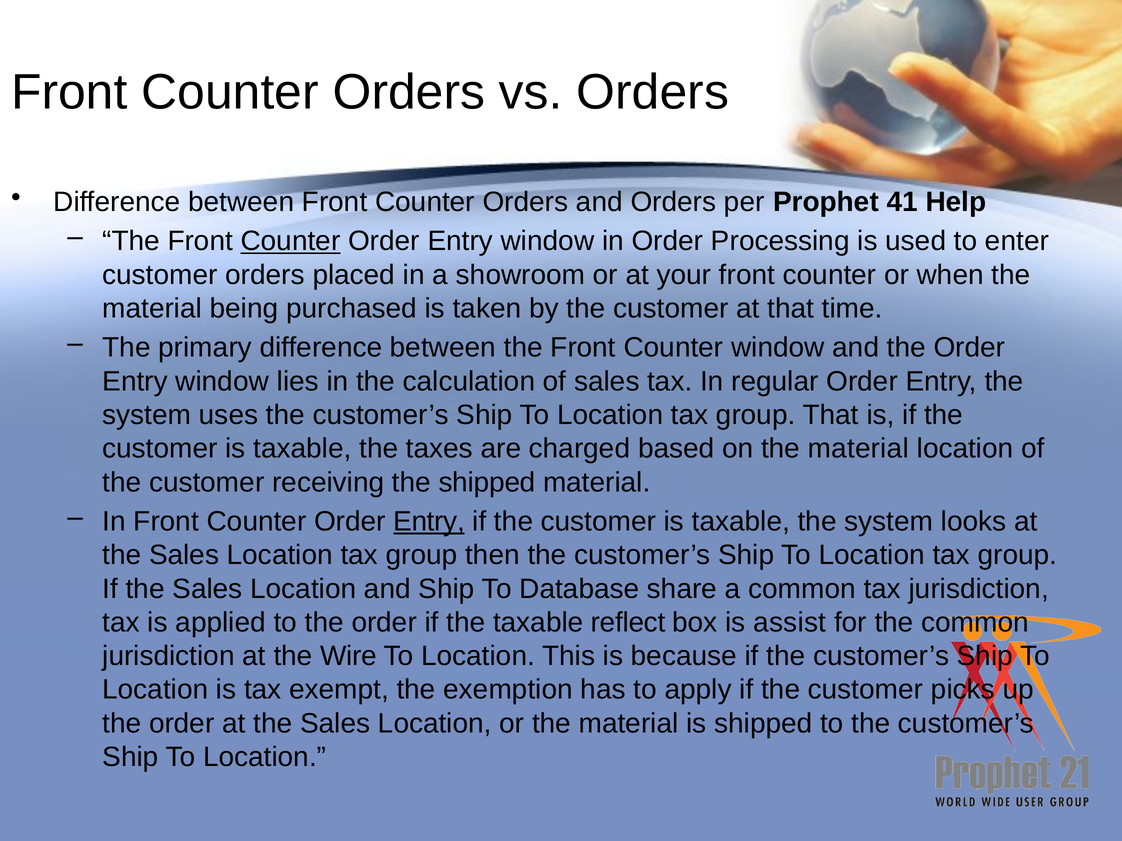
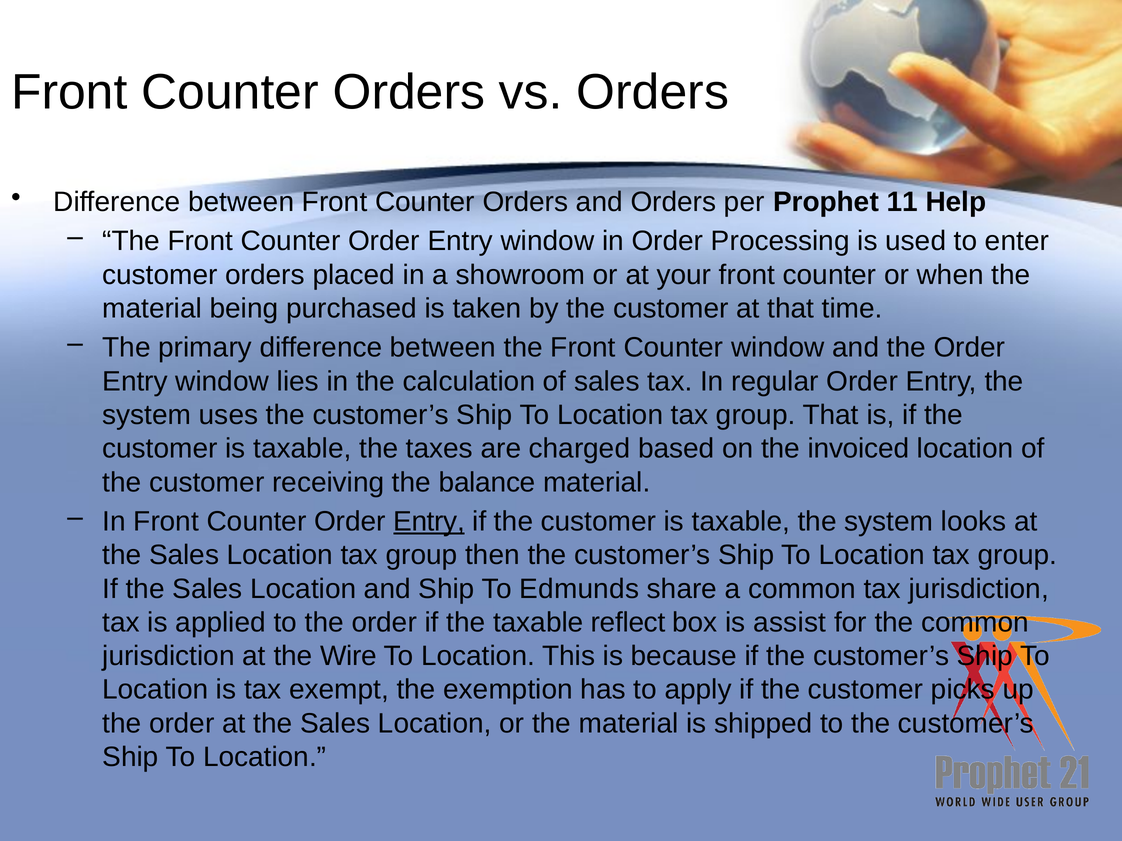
41: 41 -> 11
Counter at (290, 241) underline: present -> none
on the material: material -> invoiced
the shipped: shipped -> balance
Database: Database -> Edmunds
